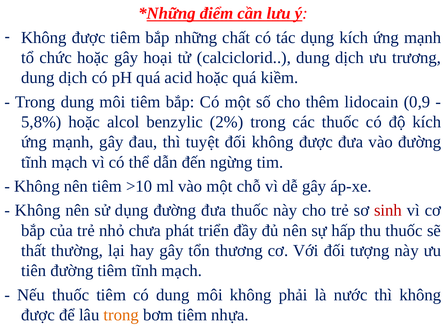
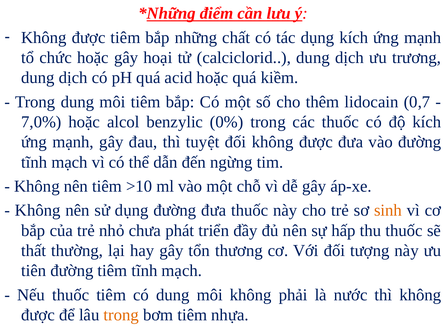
0,9: 0,9 -> 0,7
5,8%: 5,8% -> 7,0%
2%: 2% -> 0%
sinh colour: red -> orange
